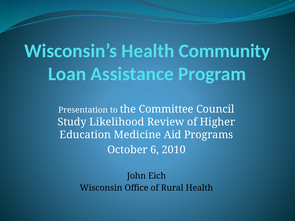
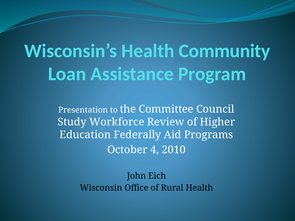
Likelihood: Likelihood -> Workforce
Medicine: Medicine -> Federally
6: 6 -> 4
